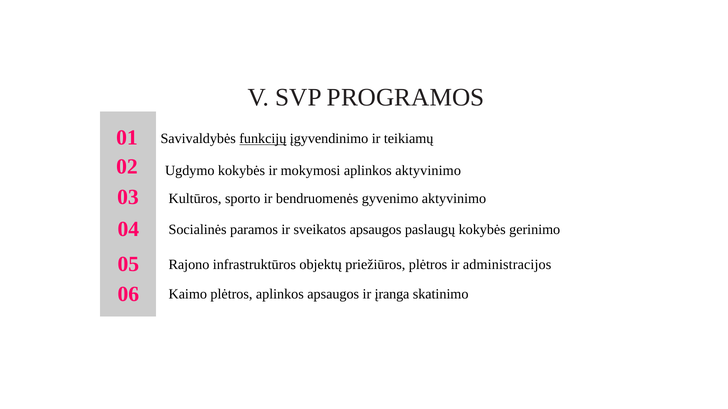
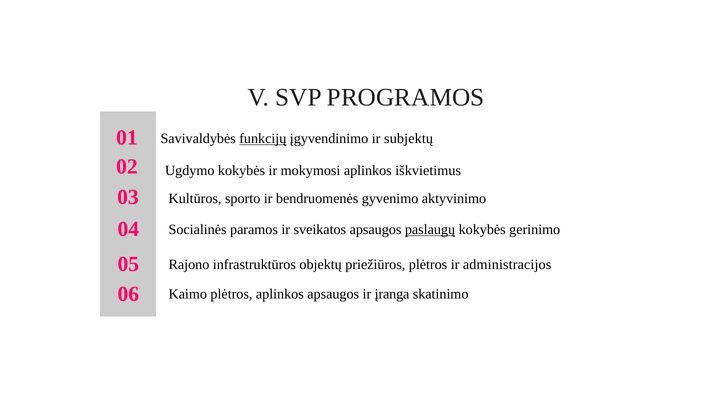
teikiamų: teikiamų -> subjektų
aplinkos aktyvinimo: aktyvinimo -> iškvietimus
paslaugų underline: none -> present
